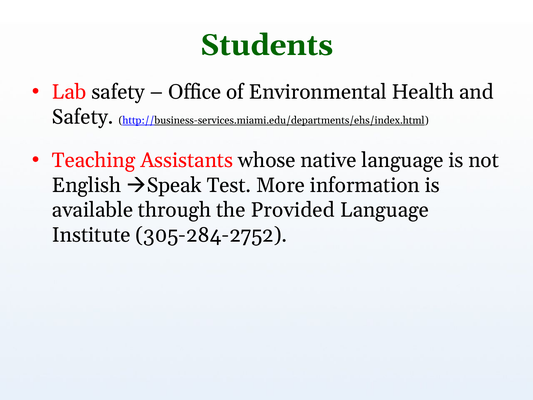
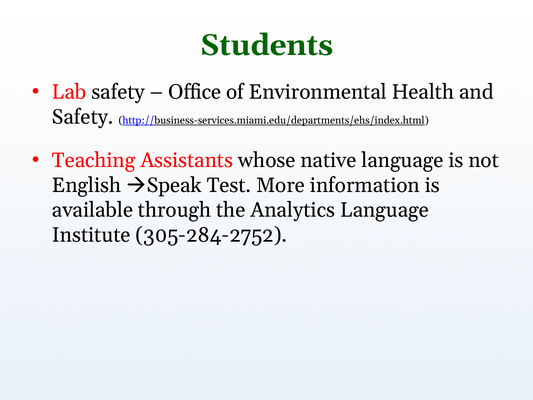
Provided: Provided -> Analytics
